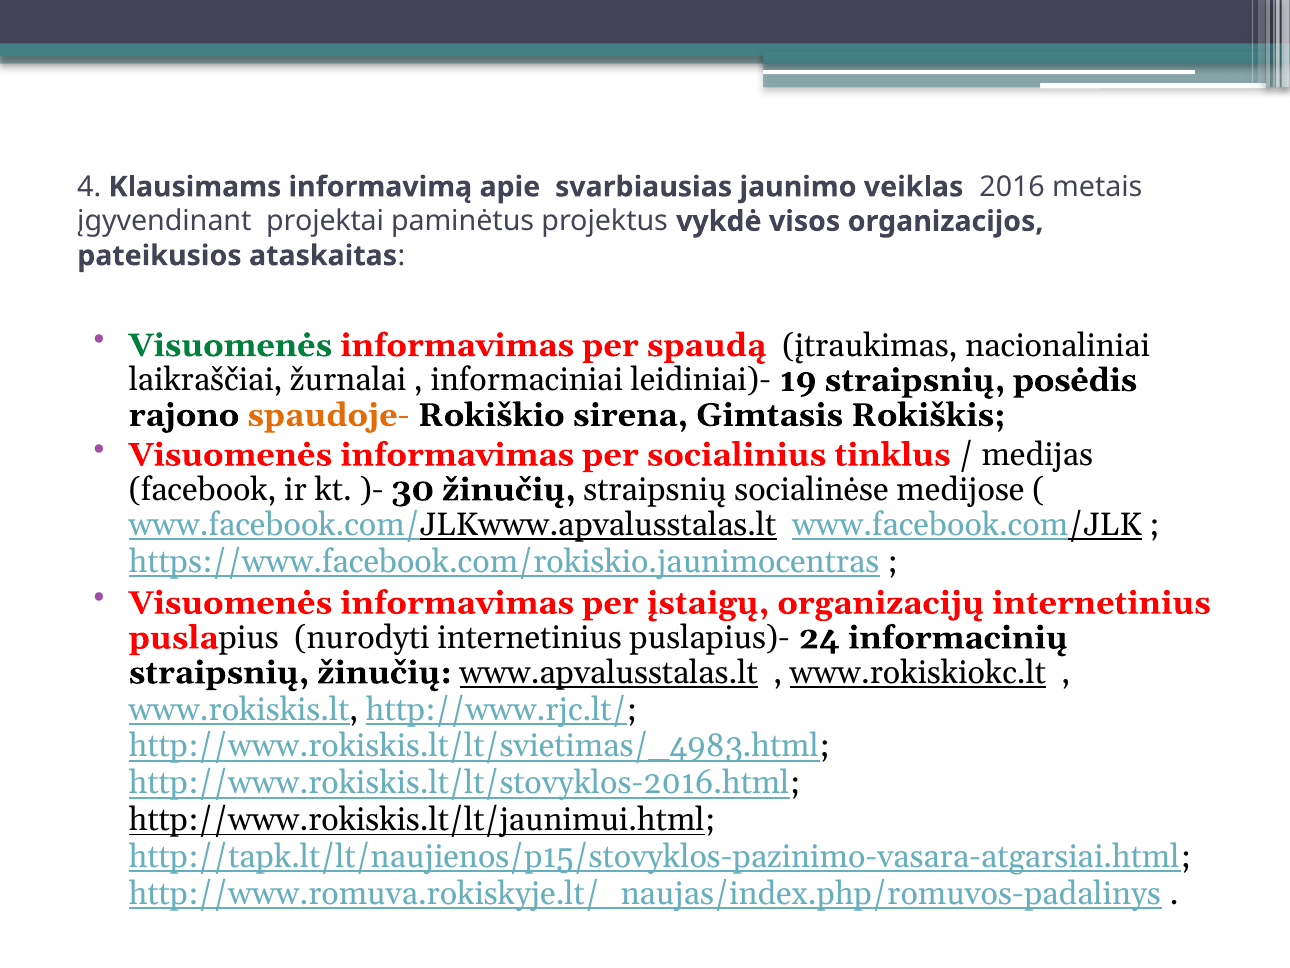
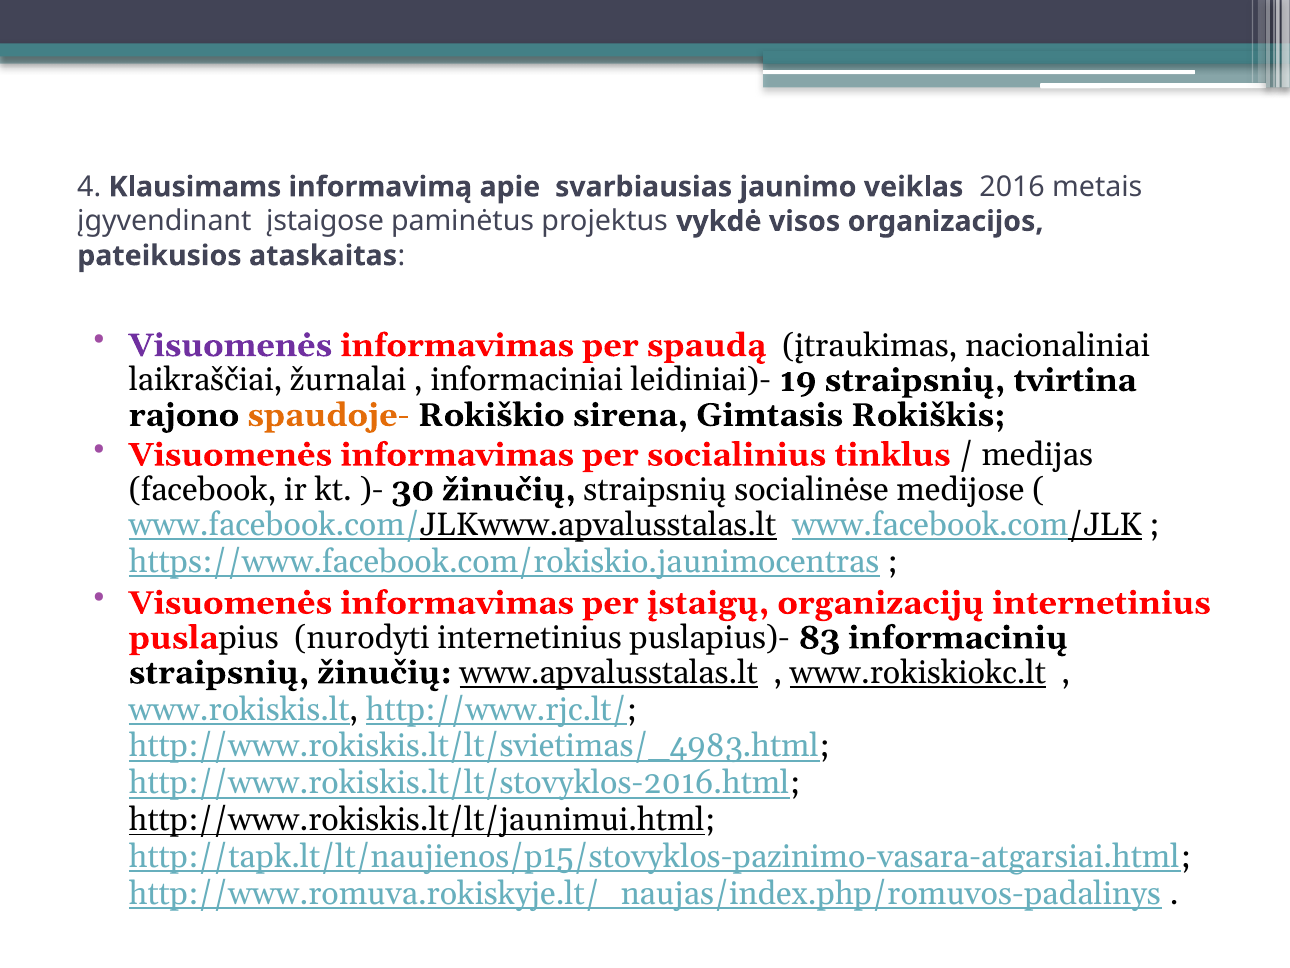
projektai: projektai -> įstaigose
Visuomenės at (230, 345) colour: green -> purple
posėdis: posėdis -> tvirtina
24: 24 -> 83
